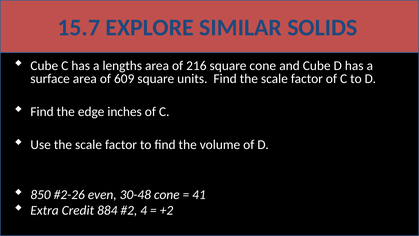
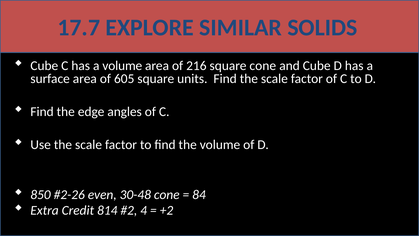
15.7: 15.7 -> 17.7
a lengths: lengths -> volume
609: 609 -> 605
inches: inches -> angles
41: 41 -> 84
884: 884 -> 814
